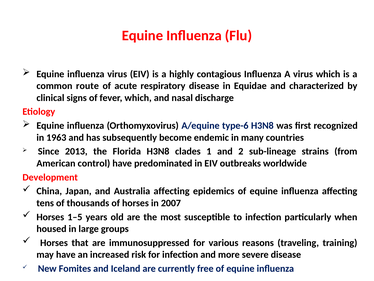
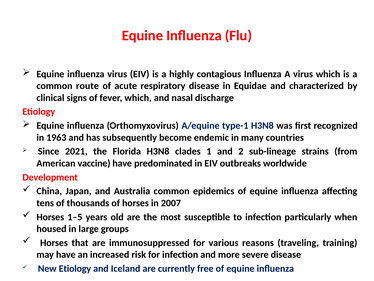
type-6: type-6 -> type-1
2013: 2013 -> 2021
control: control -> vaccine
Australia affecting: affecting -> common
New Fomites: Fomites -> Etiology
